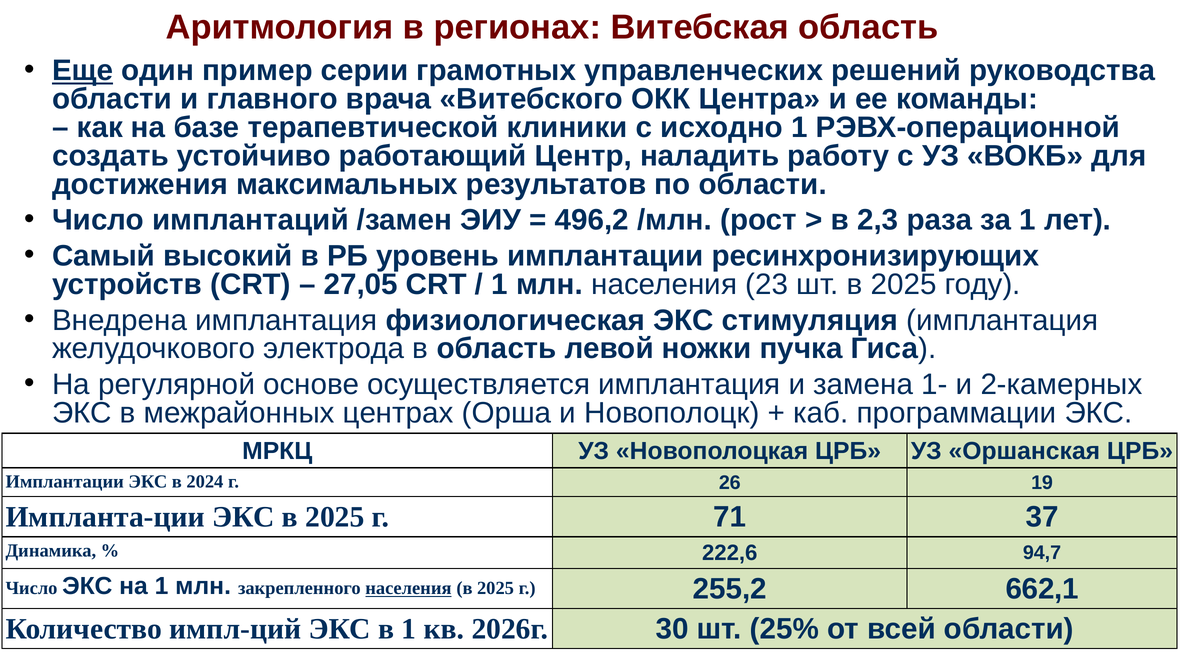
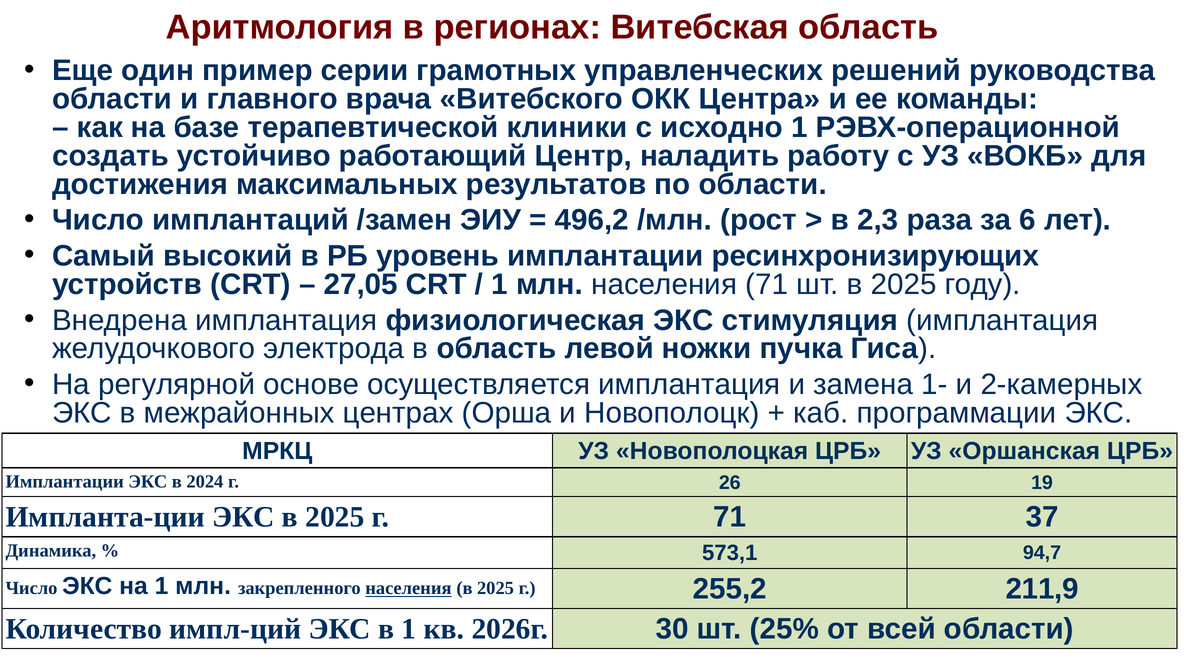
Еще underline: present -> none
за 1: 1 -> 6
населения 23: 23 -> 71
222,6: 222,6 -> 573,1
662,1: 662,1 -> 211,9
